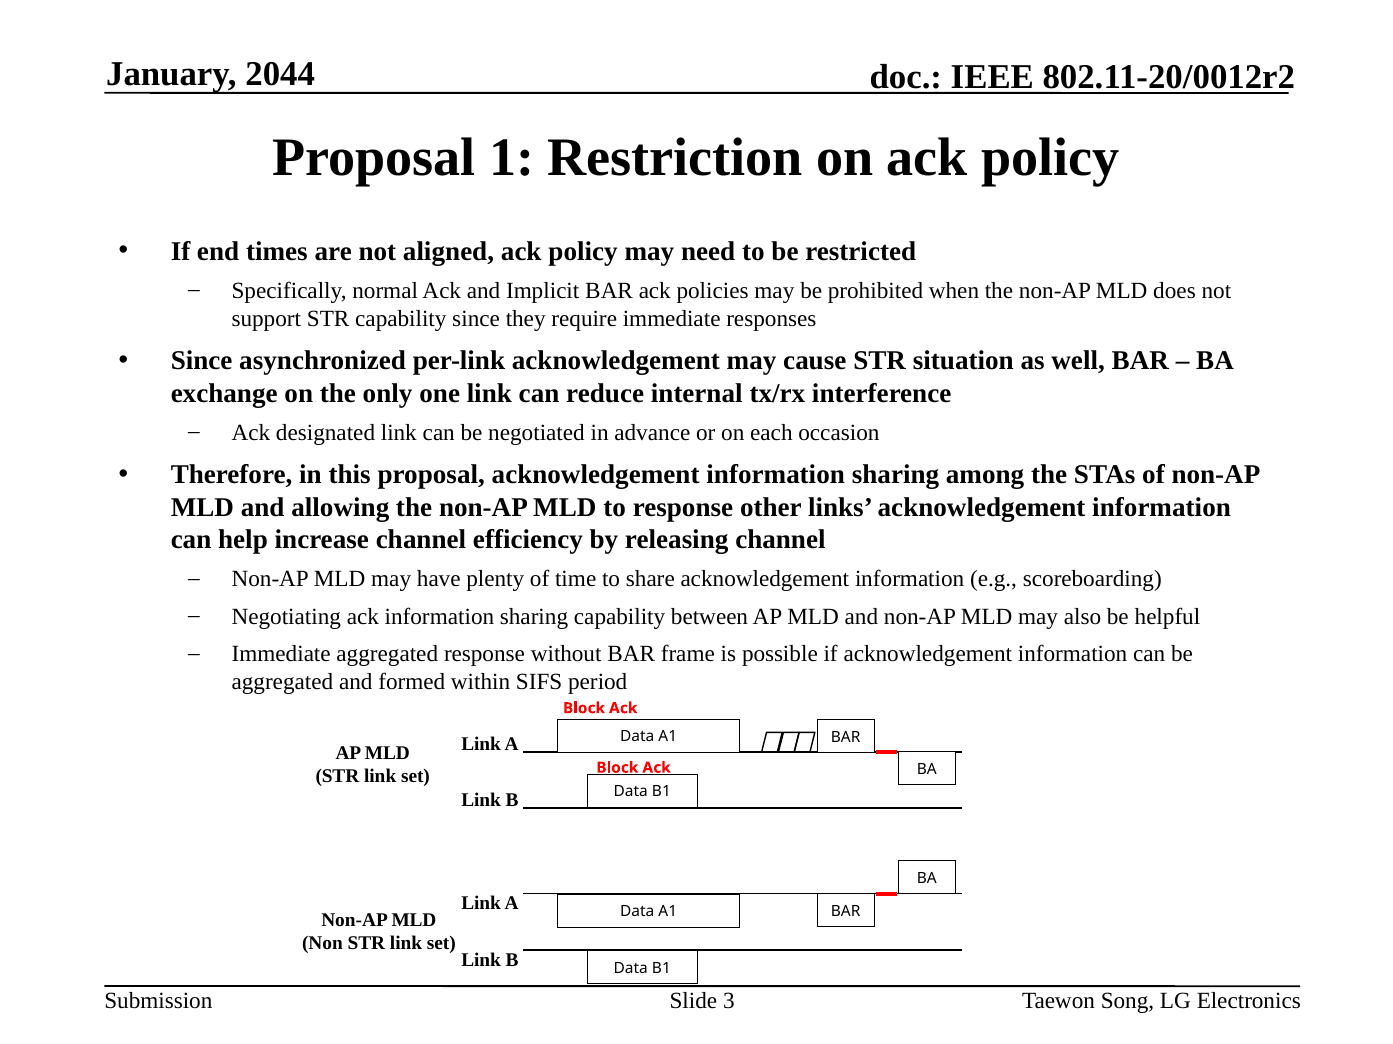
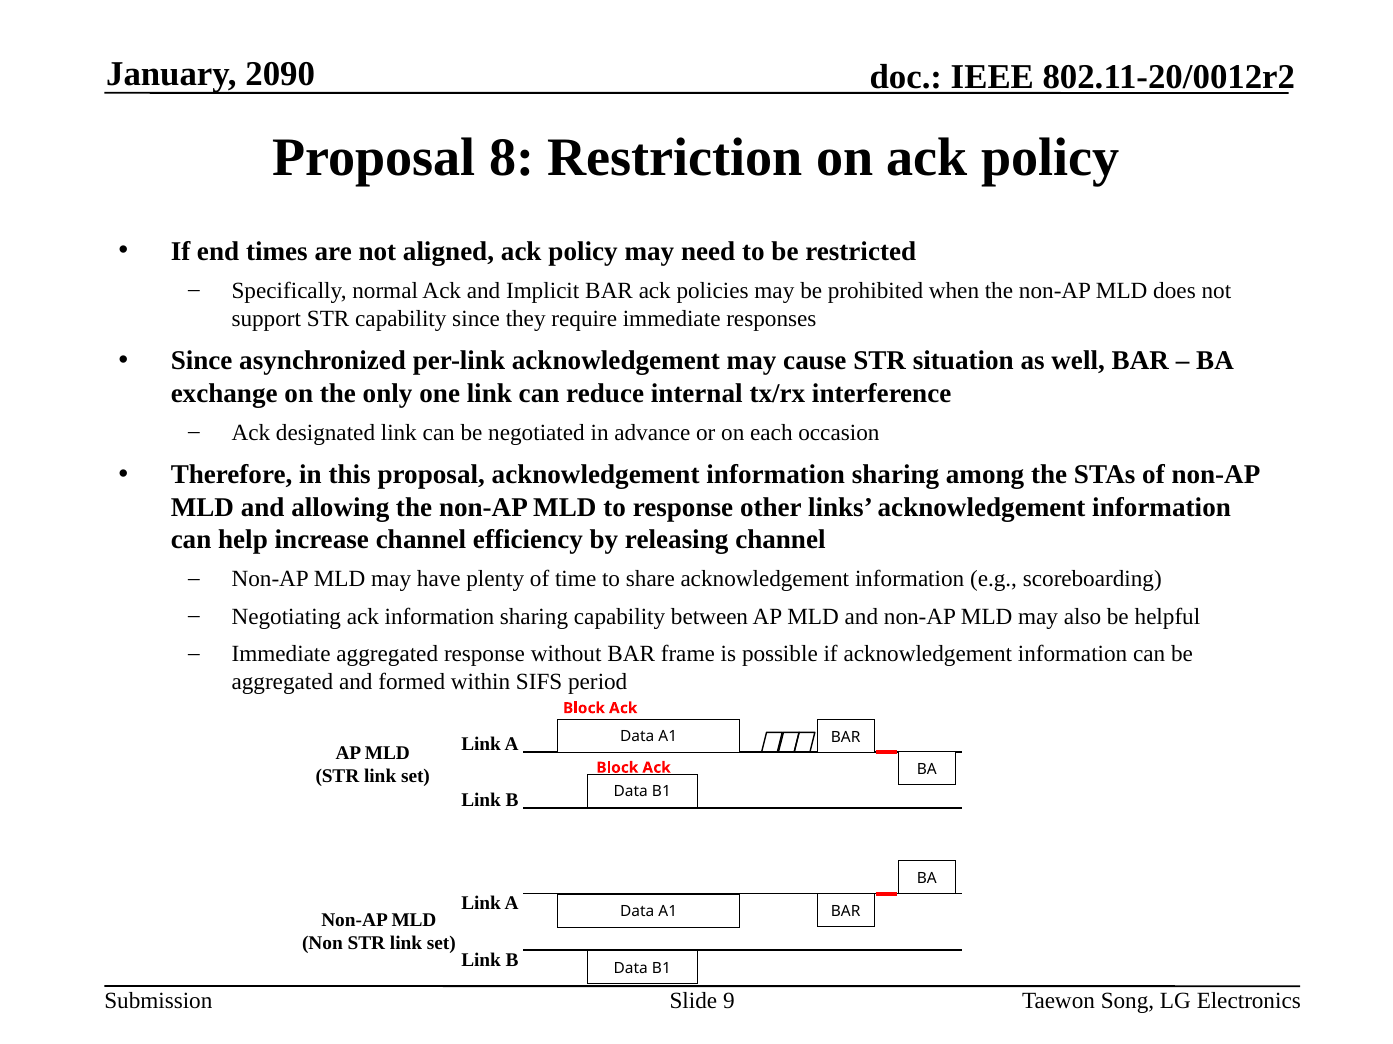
2044: 2044 -> 2090
1: 1 -> 8
3: 3 -> 9
